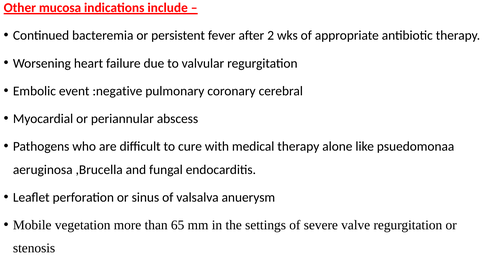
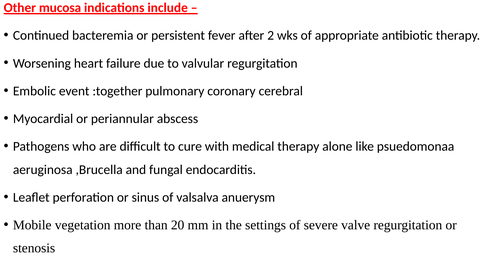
:negative: :negative -> :together
65: 65 -> 20
